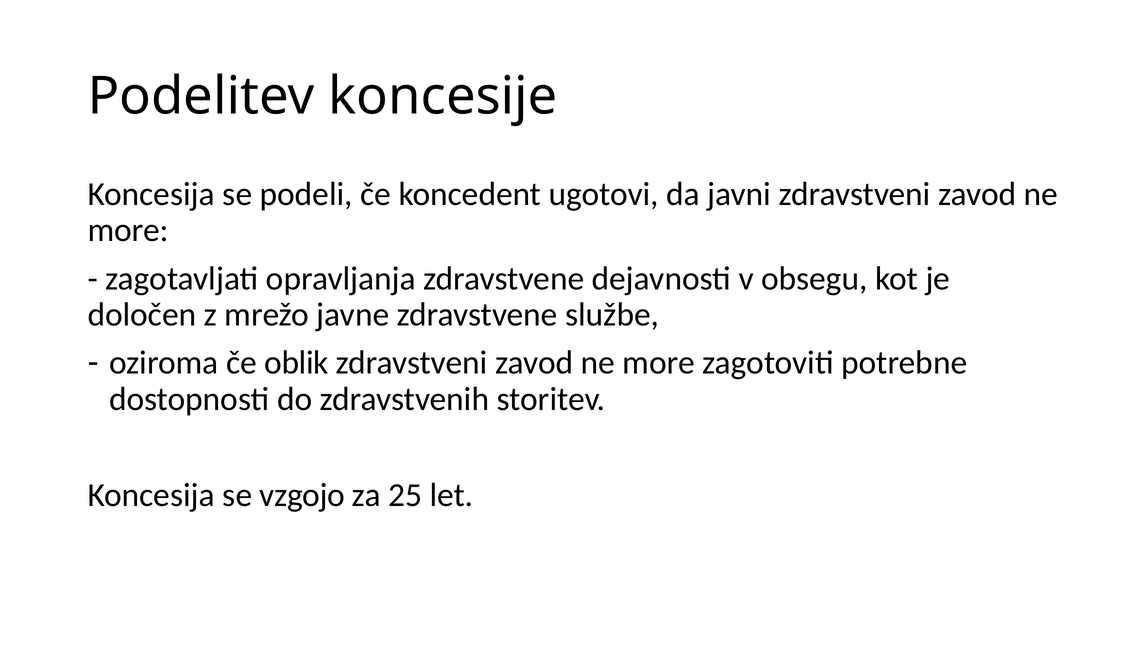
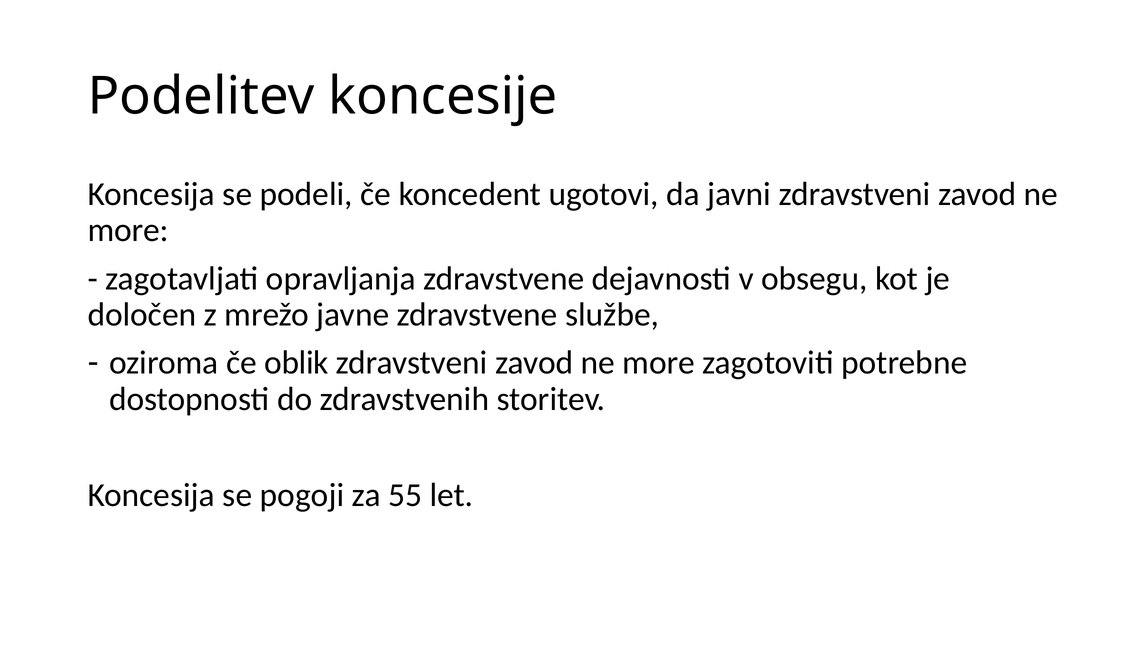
vzgojo: vzgojo -> pogoji
25: 25 -> 55
